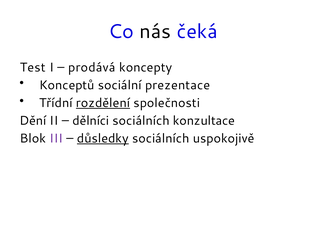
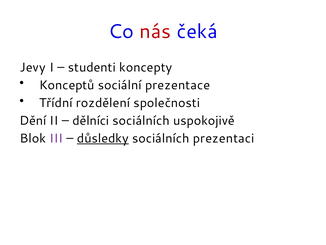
nás colour: black -> red
Test: Test -> Jevy
prodává: prodává -> studenti
rozdělení underline: present -> none
konzultace: konzultace -> uspokojivě
uspokojivě: uspokojivě -> prezentaci
